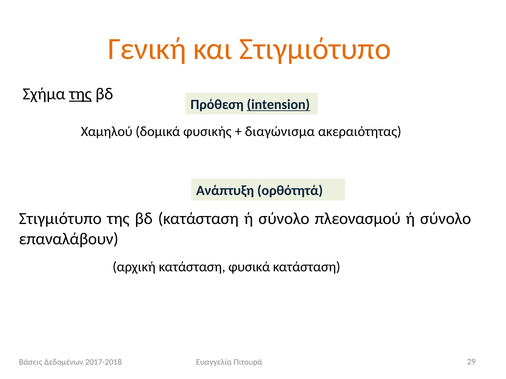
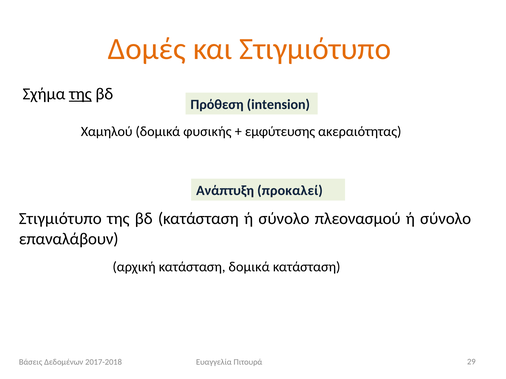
Γενική: Γενική -> Δομές
intension underline: present -> none
διαγώνισμα: διαγώνισμα -> εμφύτευσης
ορθότητά: ορθότητά -> προκαλεί
κατάσταση φυσικά: φυσικά -> δομικά
